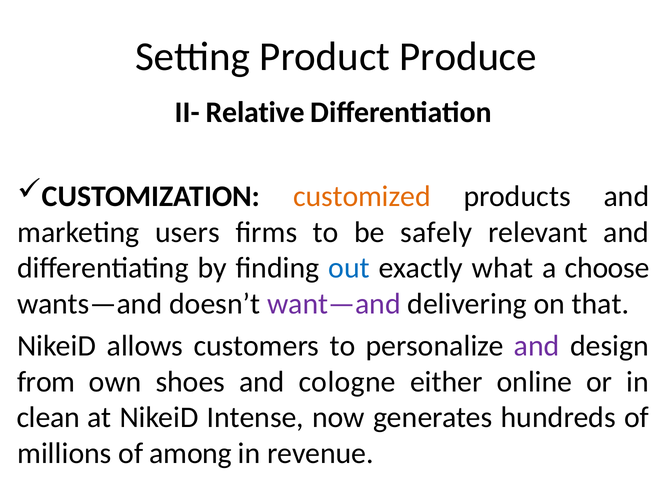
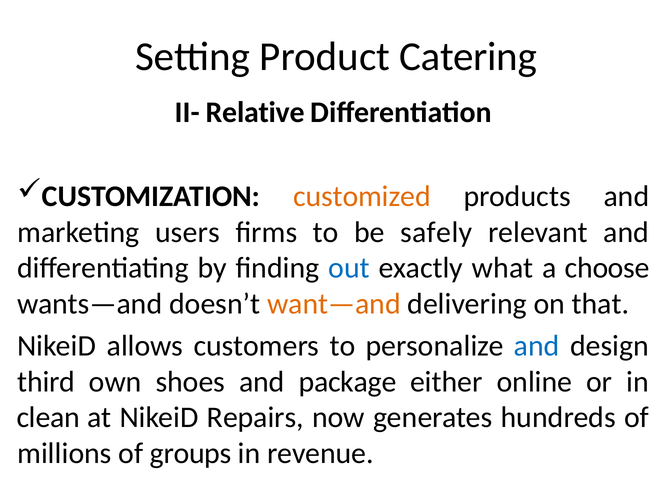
Produce: Produce -> Catering
want—and colour: purple -> orange
and at (537, 346) colour: purple -> blue
from: from -> third
cologne: cologne -> package
Intense: Intense -> Repairs
among: among -> groups
